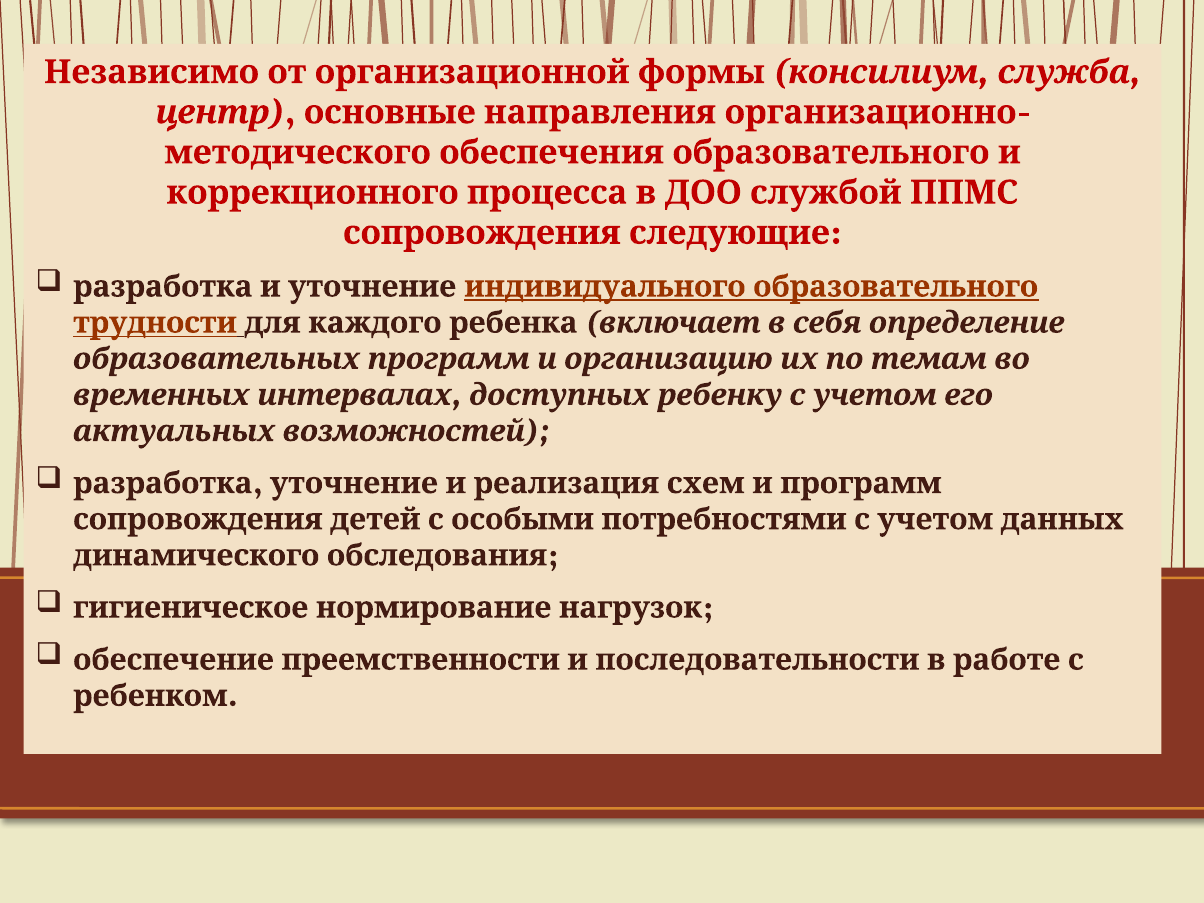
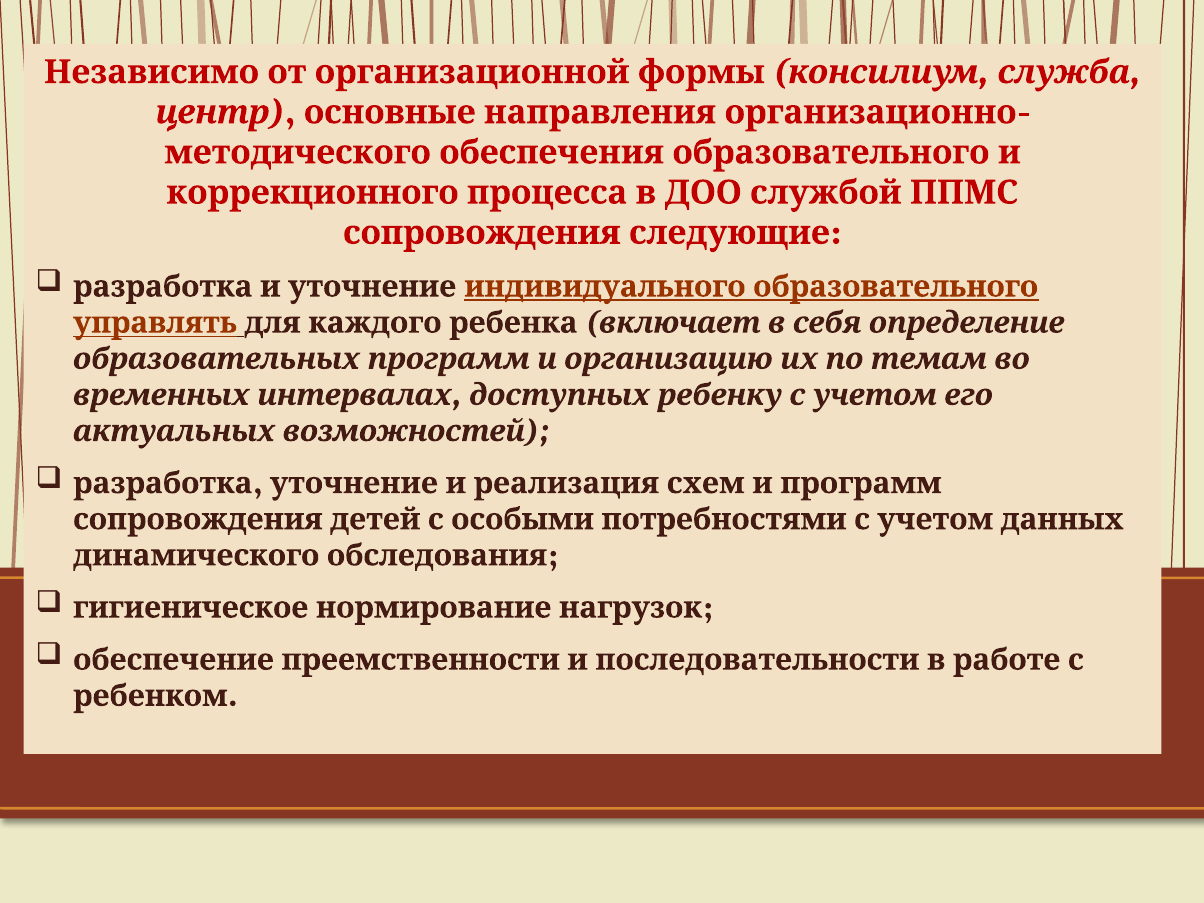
трудности: трудности -> управлять
